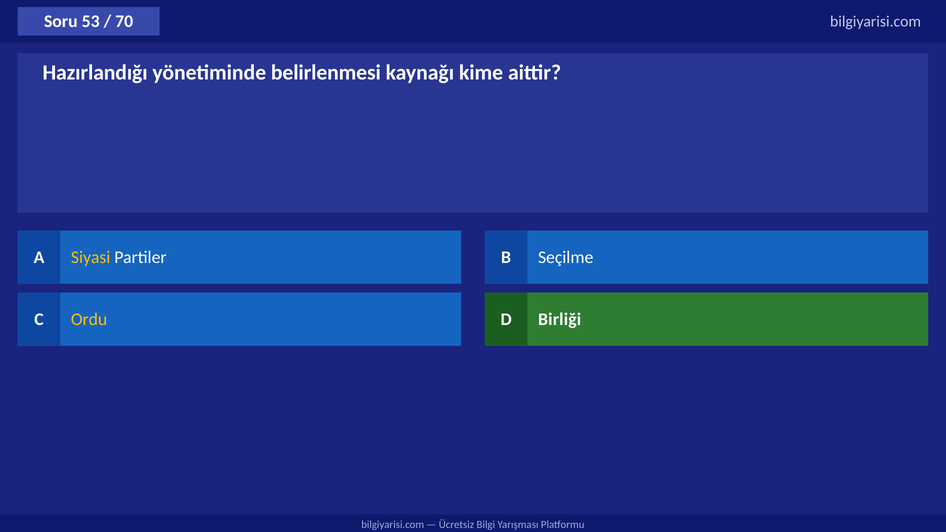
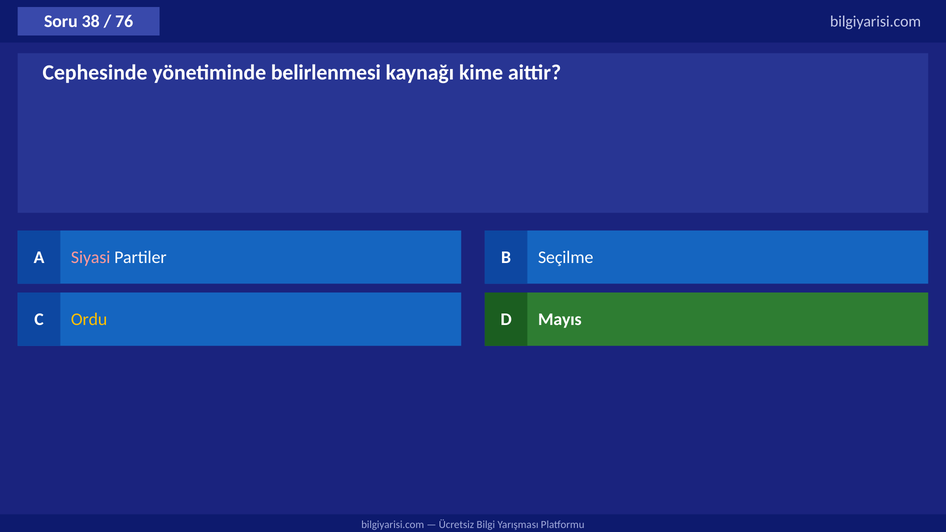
53: 53 -> 38
70: 70 -> 76
Hazırlandığı: Hazırlandığı -> Cephesinde
Siyasi colour: yellow -> pink
Birliği: Birliği -> Mayıs
